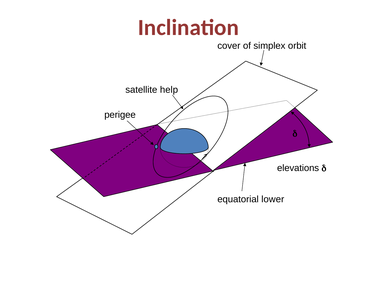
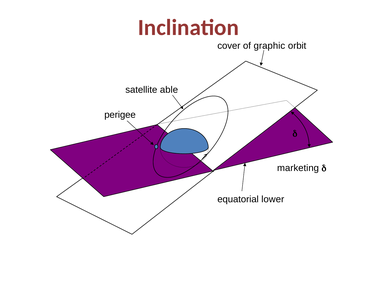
simplex: simplex -> graphic
help: help -> able
elevations: elevations -> marketing
